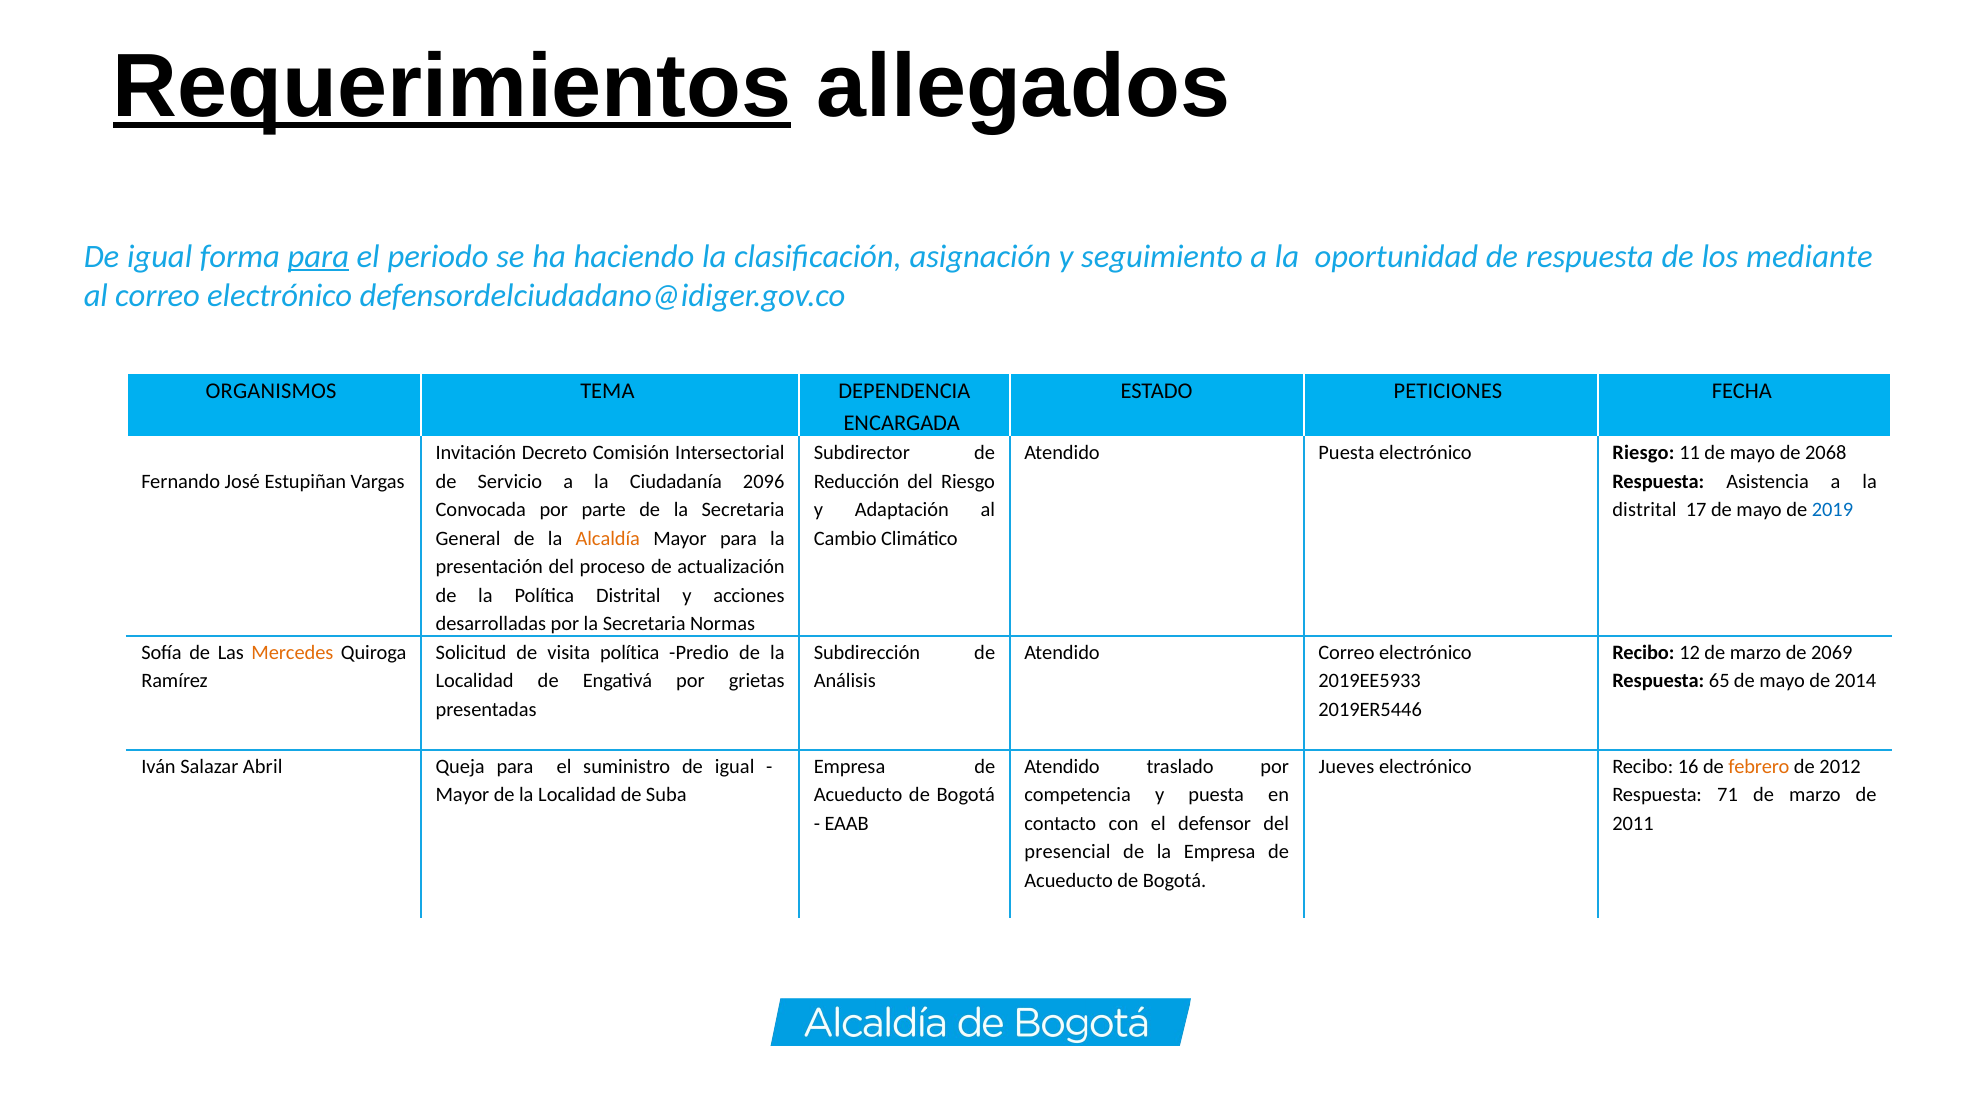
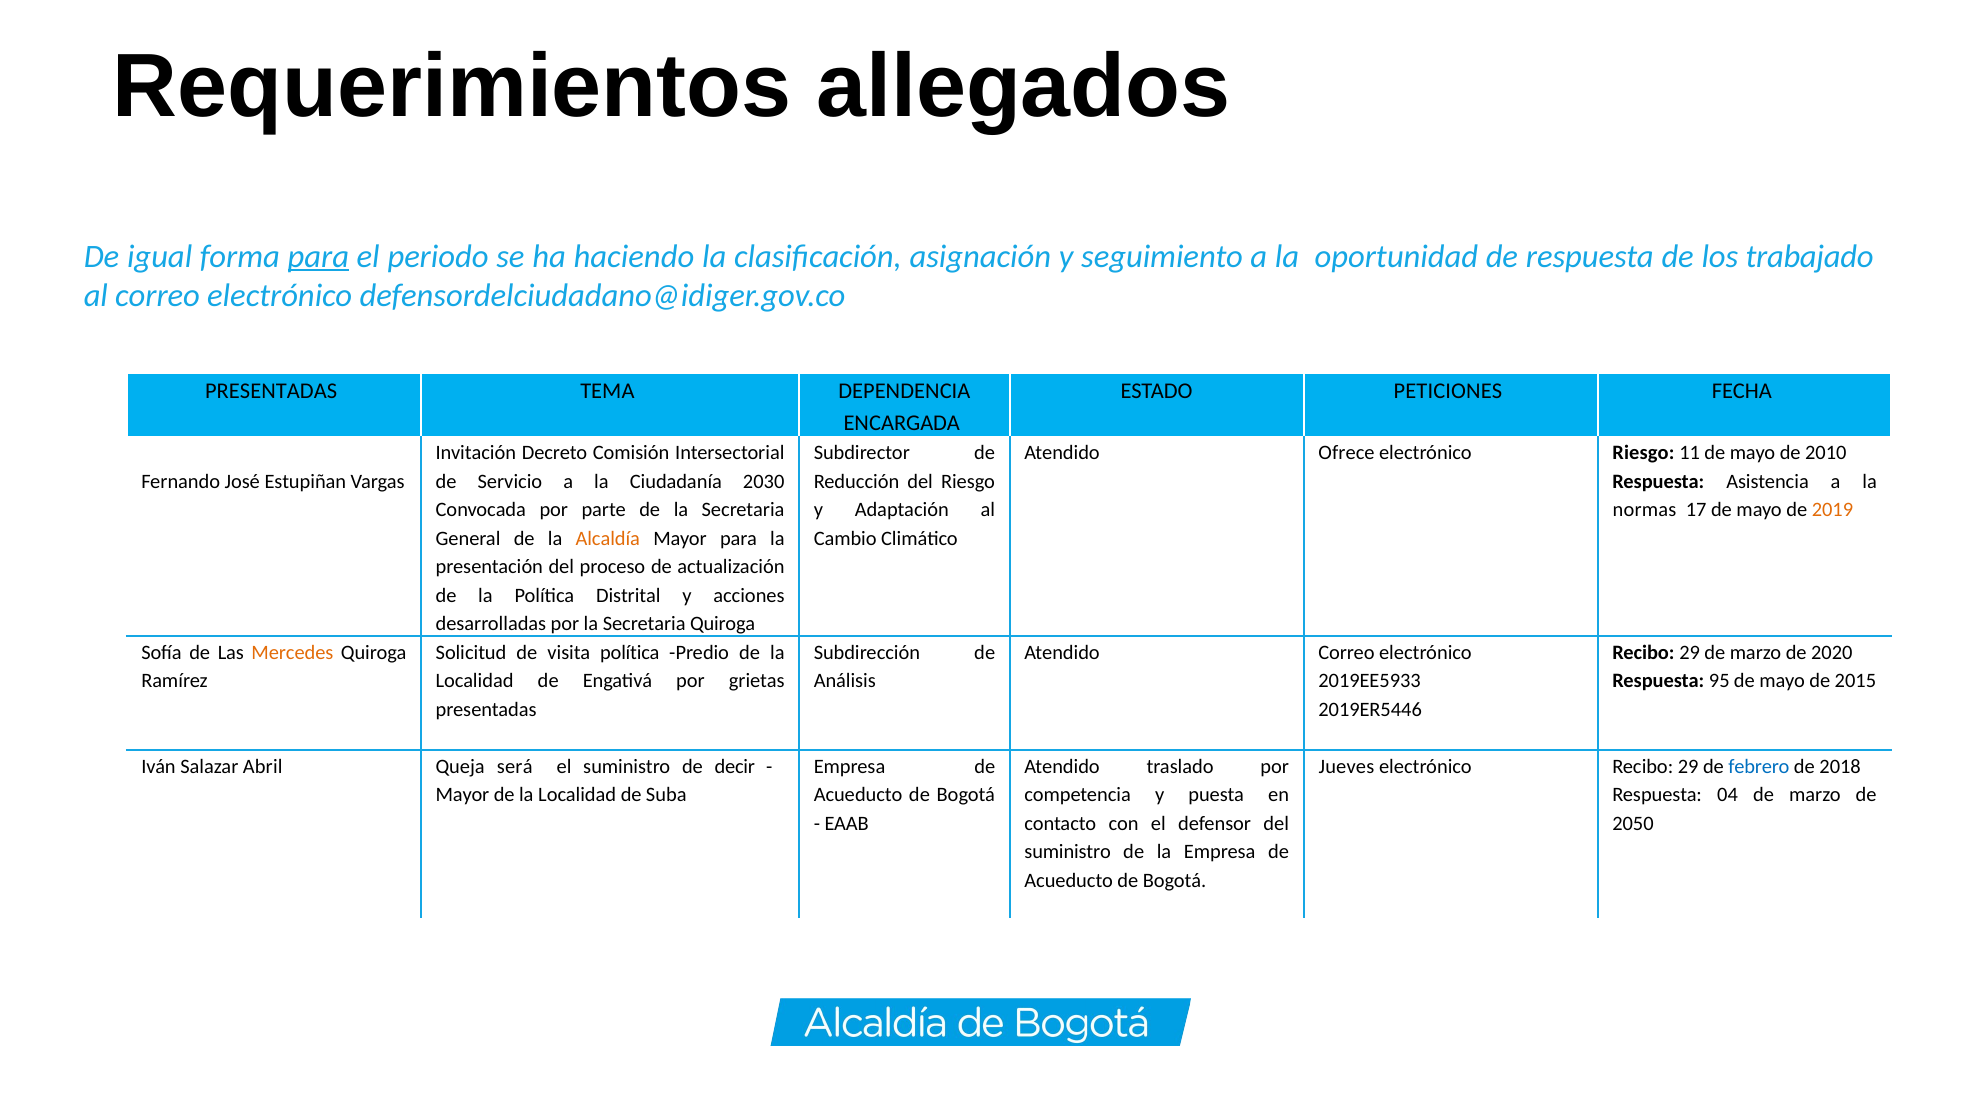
Requerimientos underline: present -> none
mediante: mediante -> trabajado
ORGANISMOS at (271, 391): ORGANISMOS -> PRESENTADAS
Atendido Puesta: Puesta -> Ofrece
2068: 2068 -> 2010
2096: 2096 -> 2030
distrital at (1644, 510): distrital -> normas
2019 colour: blue -> orange
Secretaria Normas: Normas -> Quiroga
12 at (1690, 653): 12 -> 29
2069: 2069 -> 2020
65: 65 -> 95
2014: 2014 -> 2015
Queja para: para -> será
suministro de igual: igual -> decir
electrónico Recibo 16: 16 -> 29
febrero colour: orange -> blue
2012: 2012 -> 2018
71: 71 -> 04
2011: 2011 -> 2050
presencial at (1067, 852): presencial -> suministro
